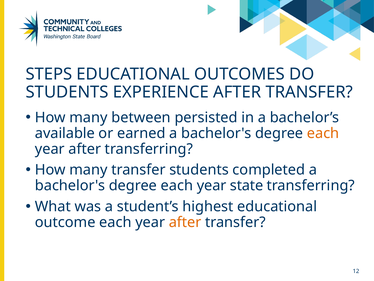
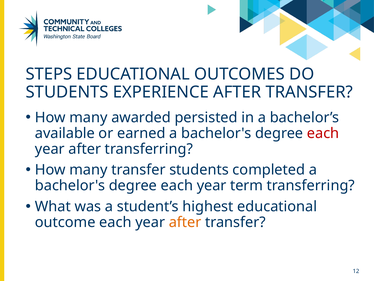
between: between -> awarded
each at (323, 133) colour: orange -> red
state: state -> term
